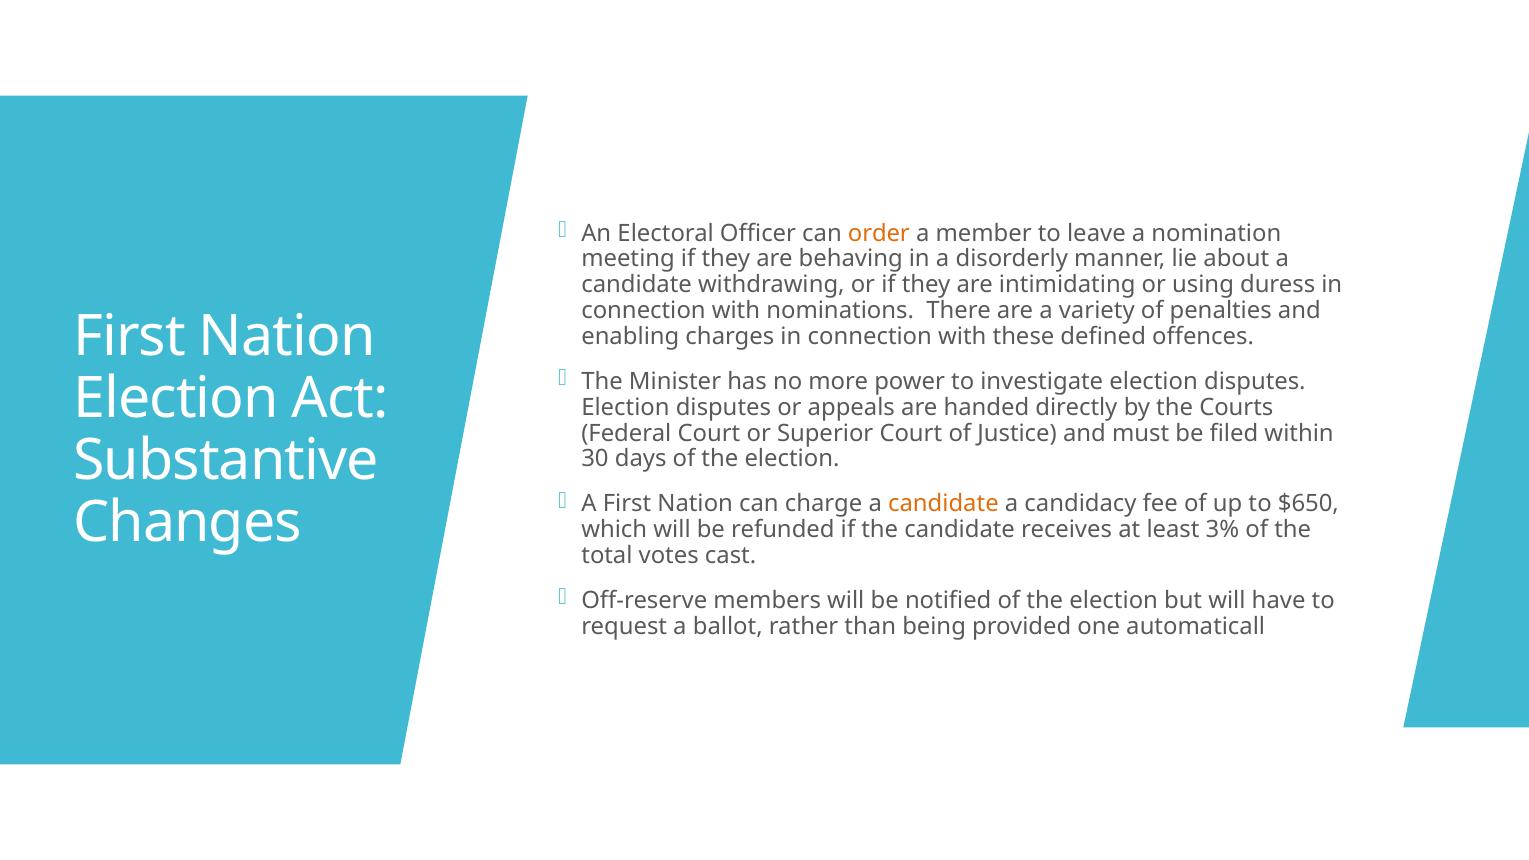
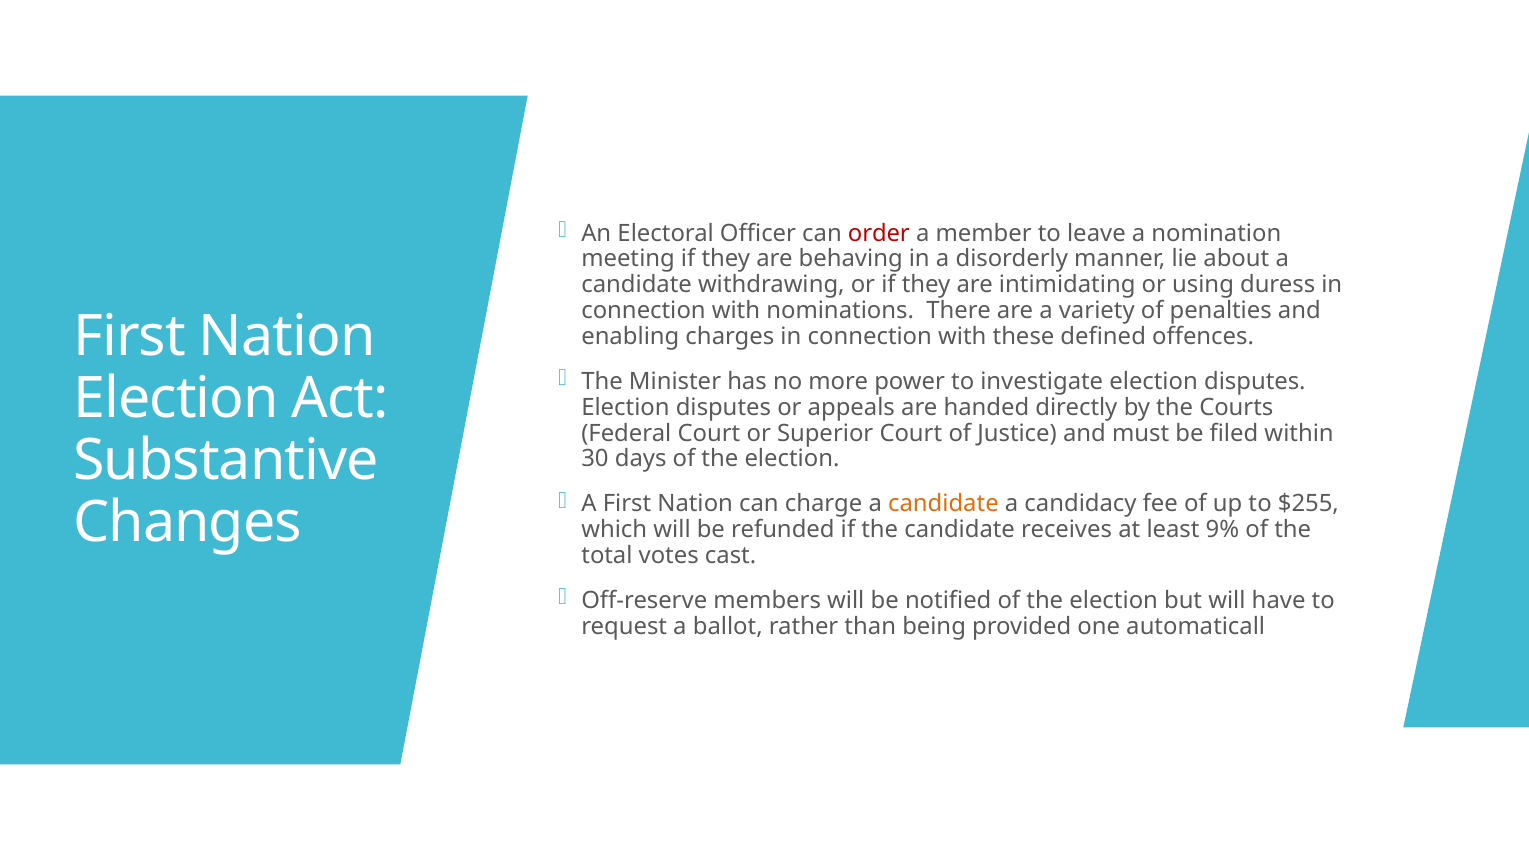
order colour: orange -> red
$650: $650 -> $255
3%: 3% -> 9%
